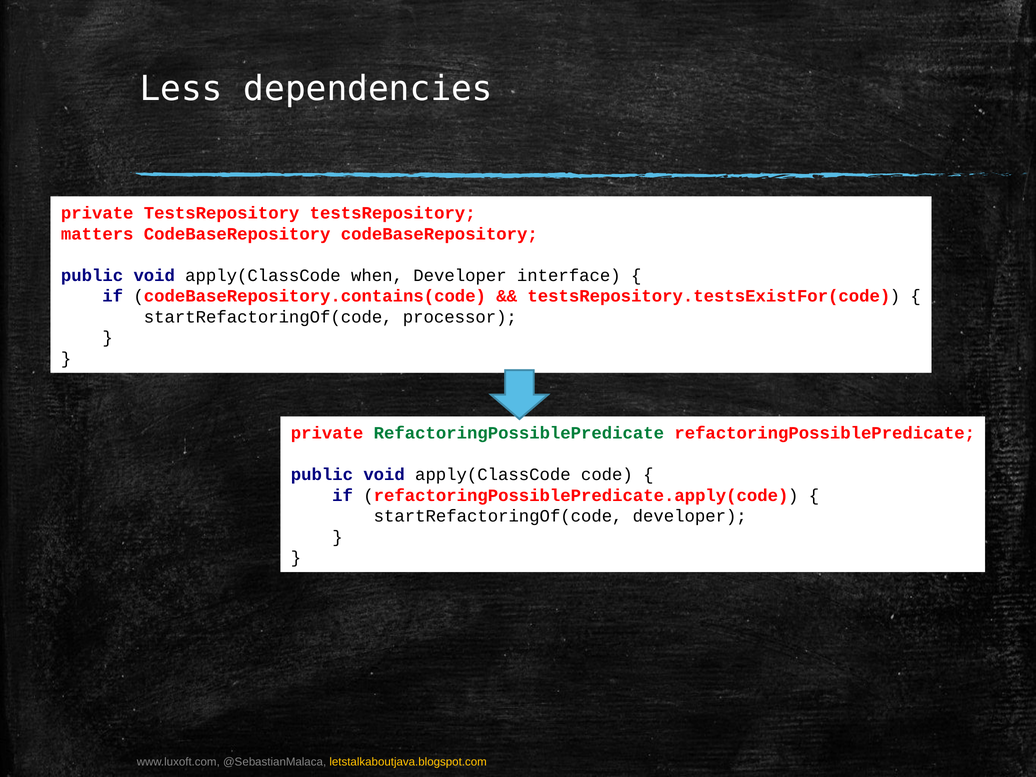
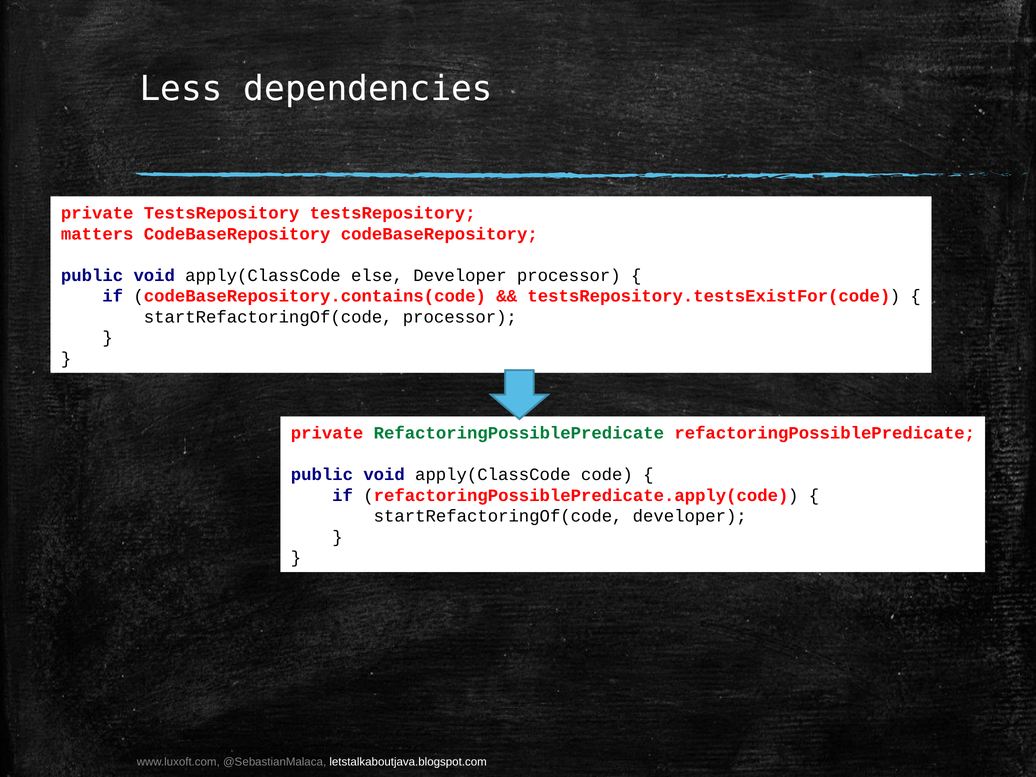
when: when -> else
Developer interface: interface -> processor
letstalkaboutjava.blogspot.com colour: yellow -> white
